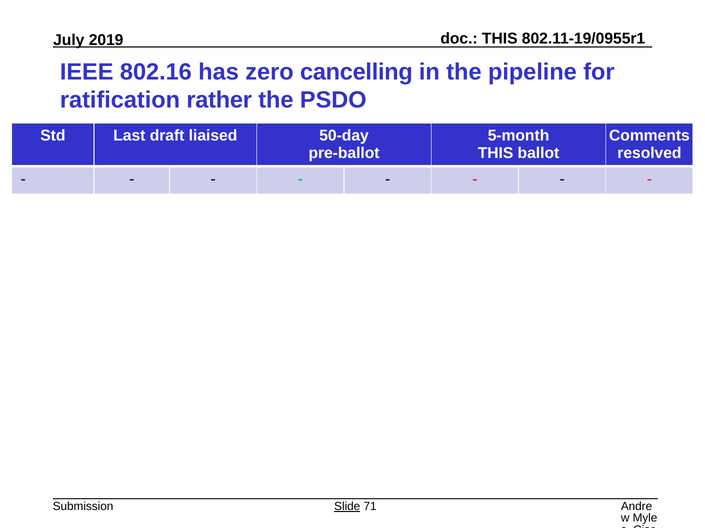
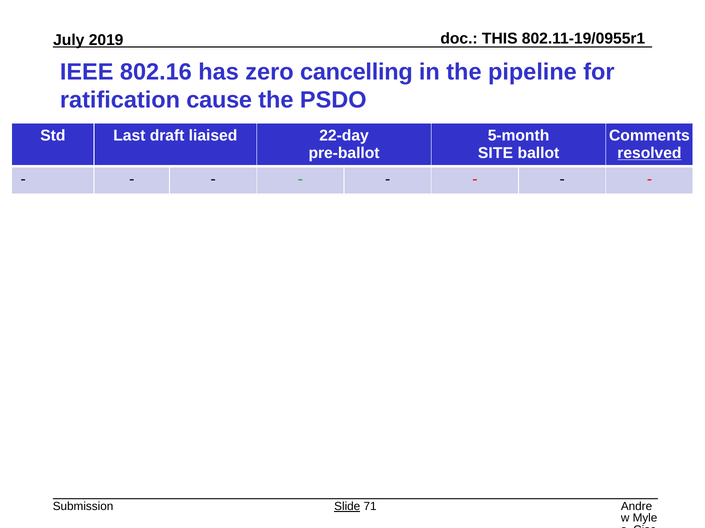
rather: rather -> cause
50-day: 50-day -> 22-day
THIS at (496, 153): THIS -> SITE
resolved underline: none -> present
